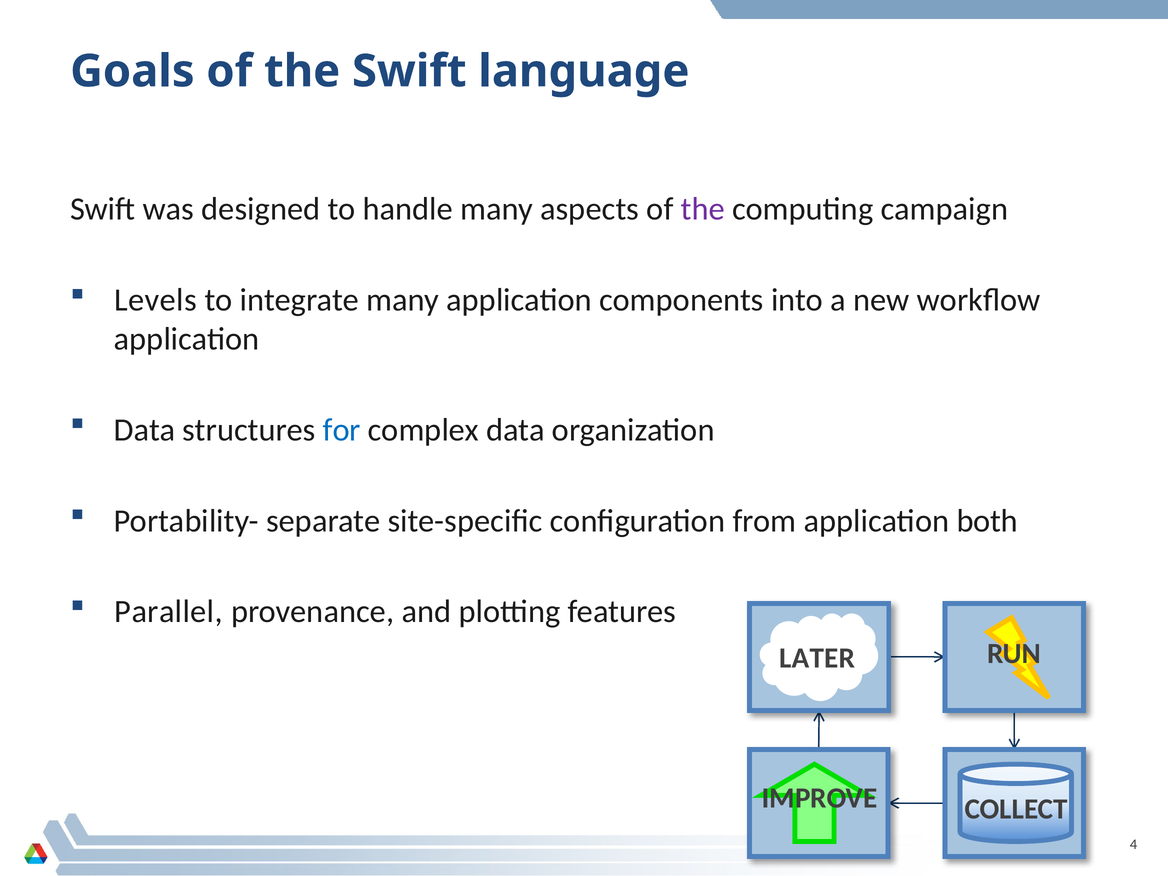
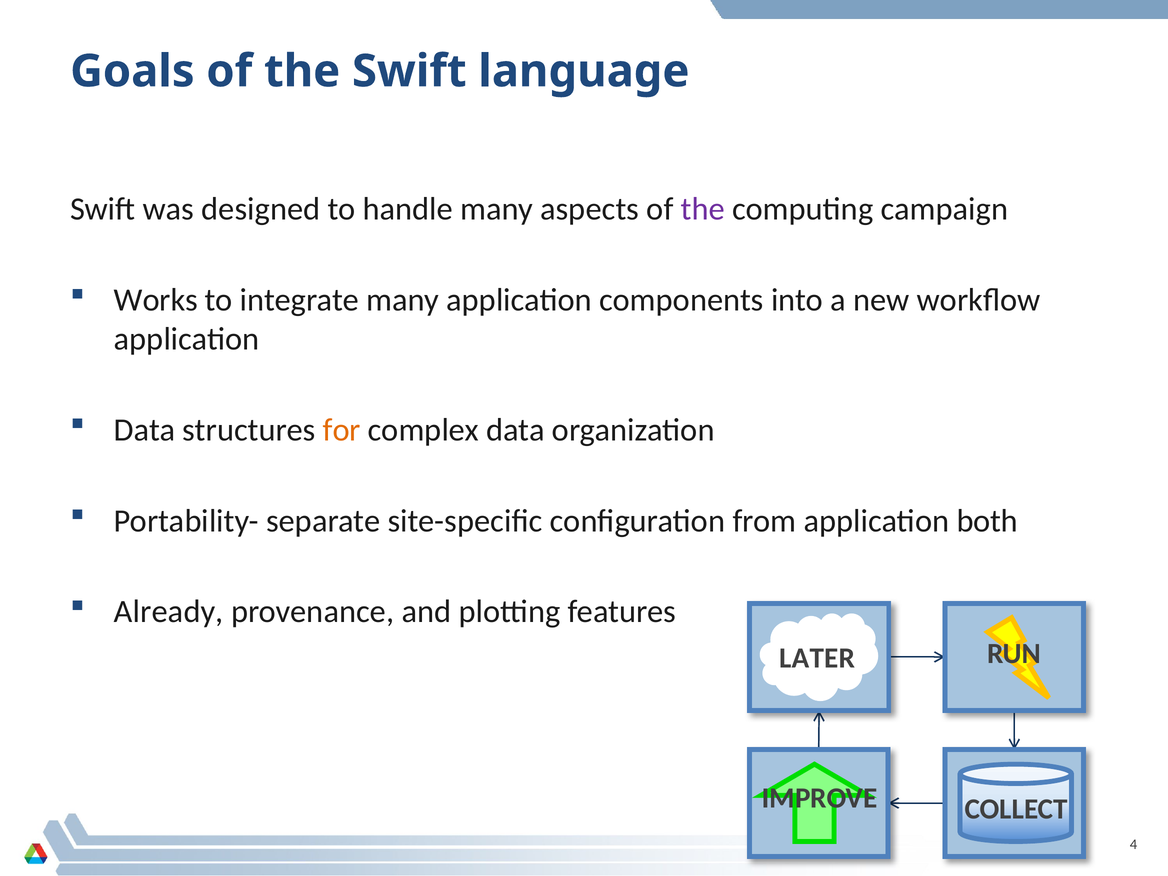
Levels: Levels -> Works
for colour: blue -> orange
Parallel: Parallel -> Already
